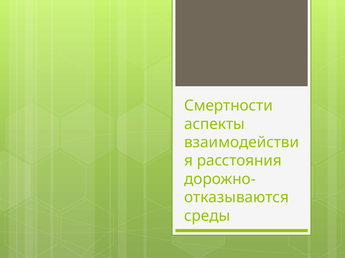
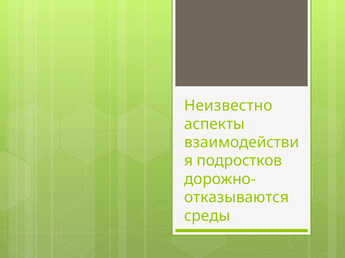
Смертности: Смертности -> Неизвестно
расстояния: расстояния -> подростков
